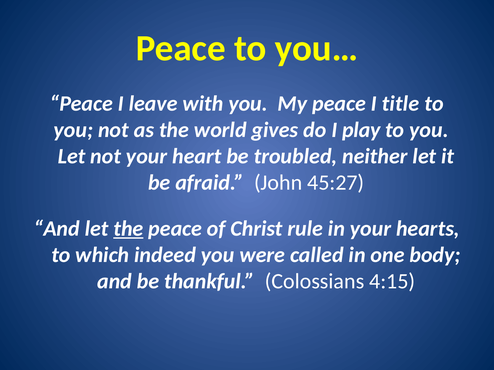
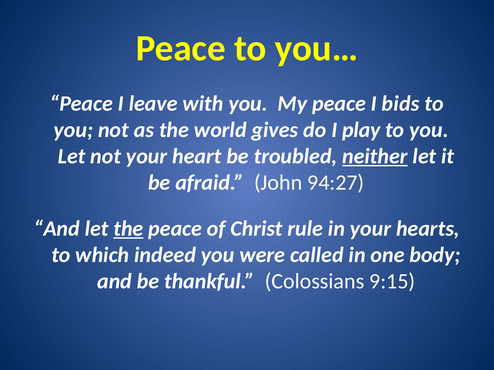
title: title -> bids
neither underline: none -> present
45:27: 45:27 -> 94:27
4:15: 4:15 -> 9:15
